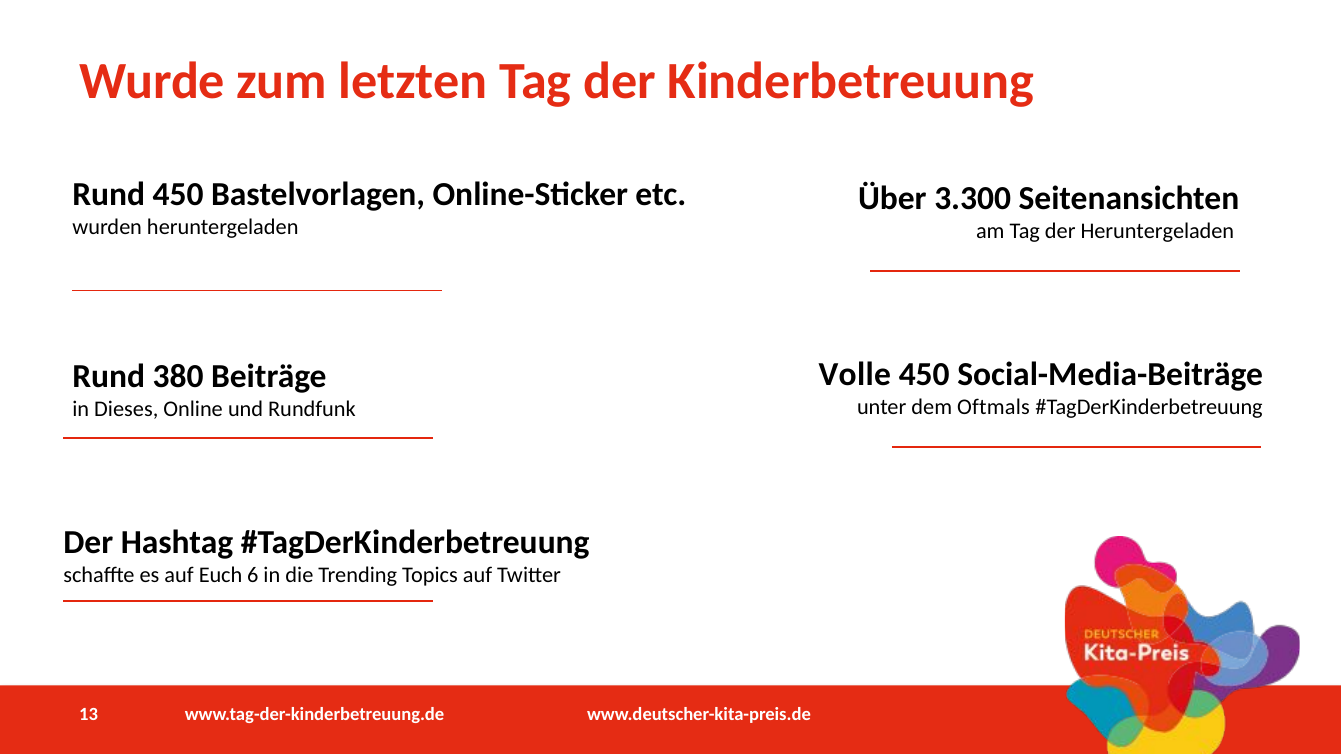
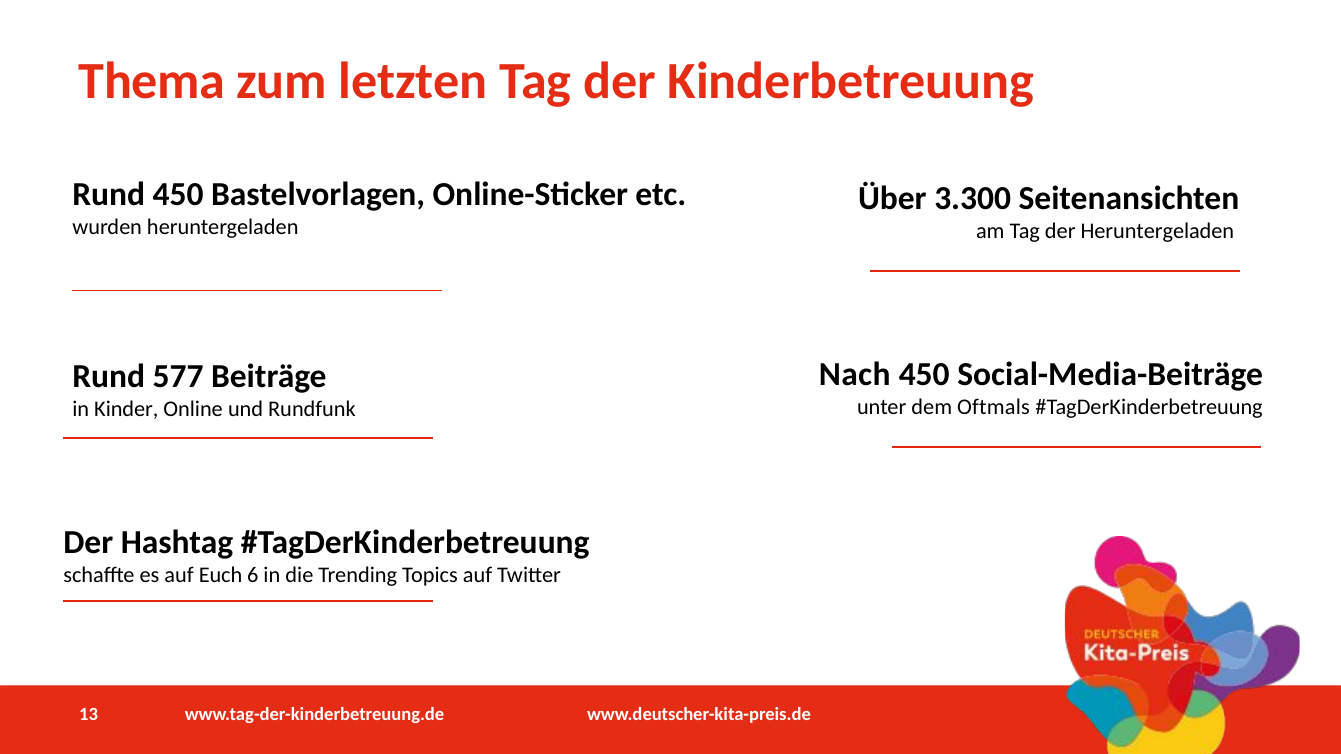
Wurde: Wurde -> Thema
Volle: Volle -> Nach
380: 380 -> 577
Dieses: Dieses -> Kinder
